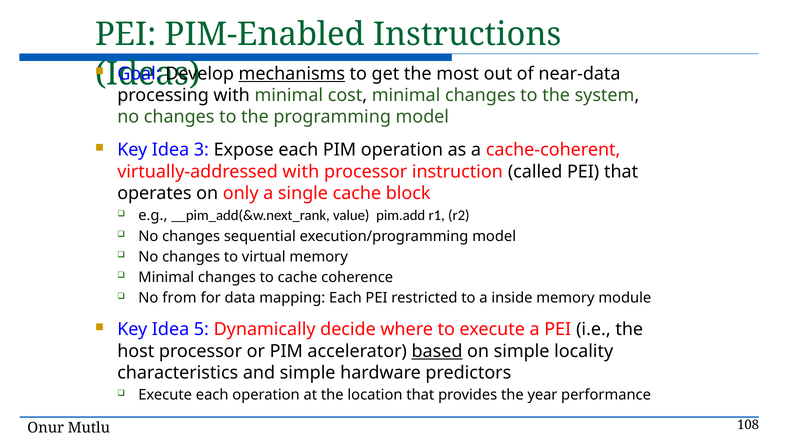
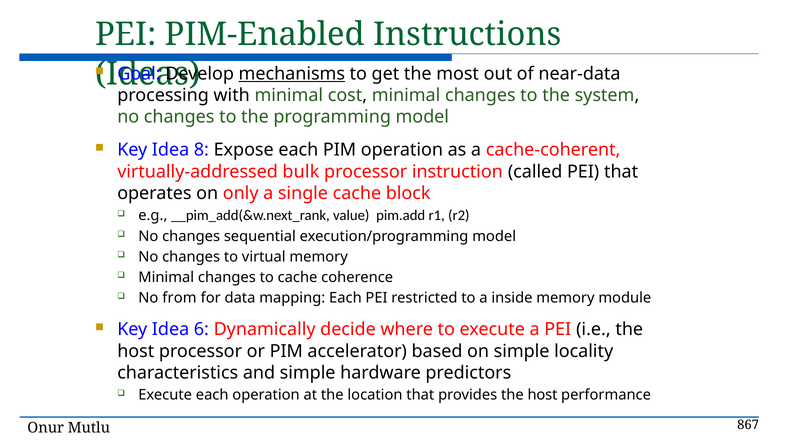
3: 3 -> 8
virtually-addressed with: with -> bulk
5: 5 -> 6
based underline: present -> none
provides the year: year -> host
108: 108 -> 867
